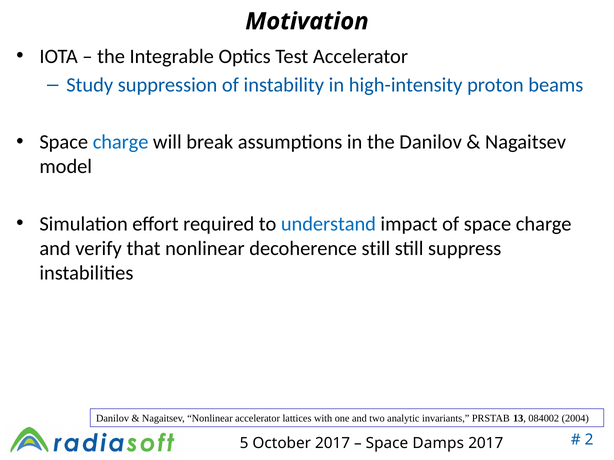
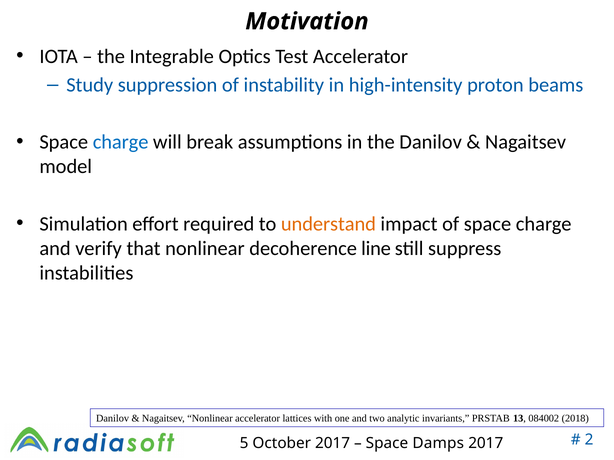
understand colour: blue -> orange
decoherence still: still -> line
2004: 2004 -> 2018
